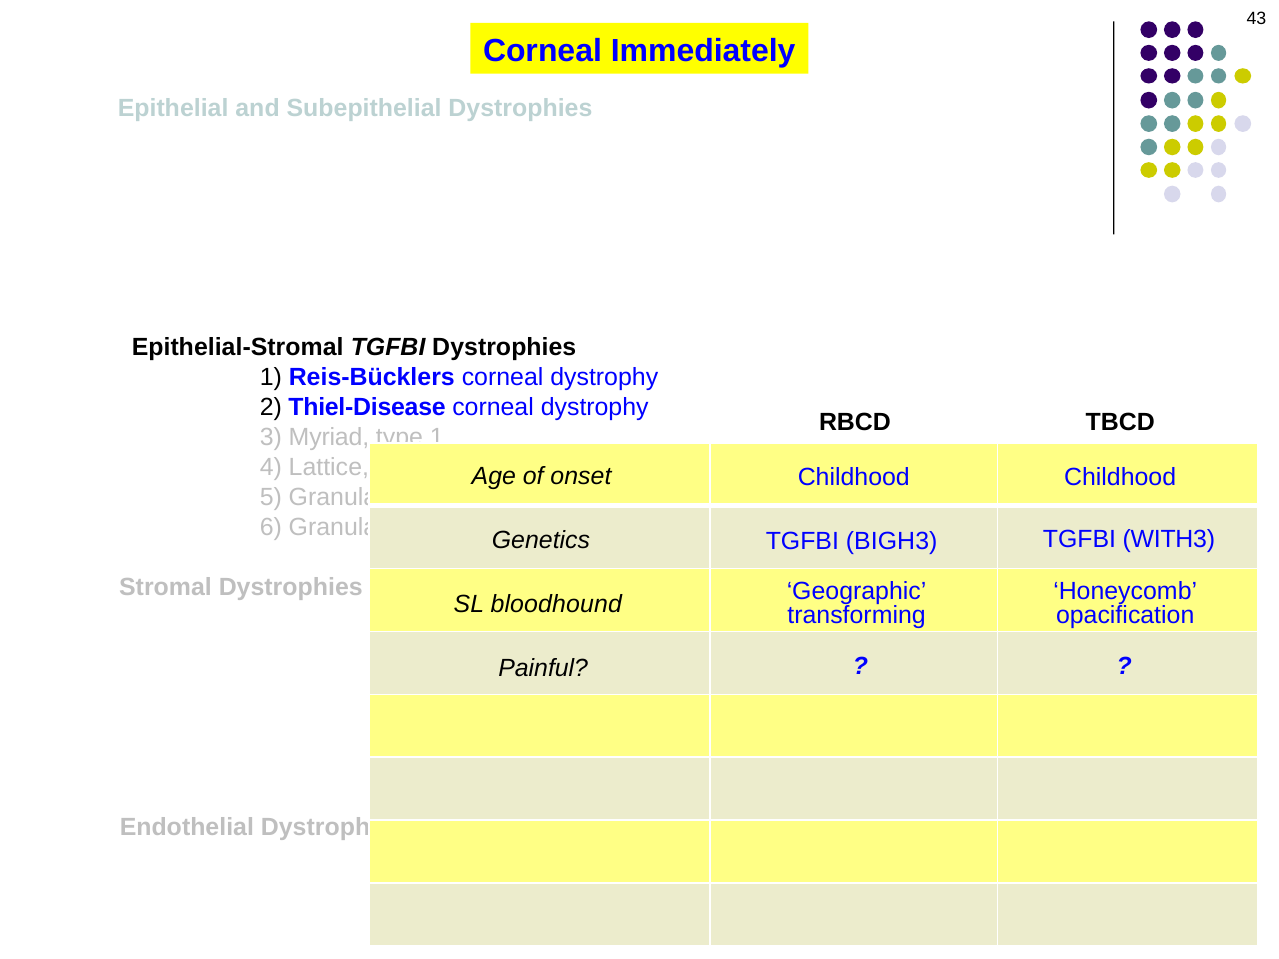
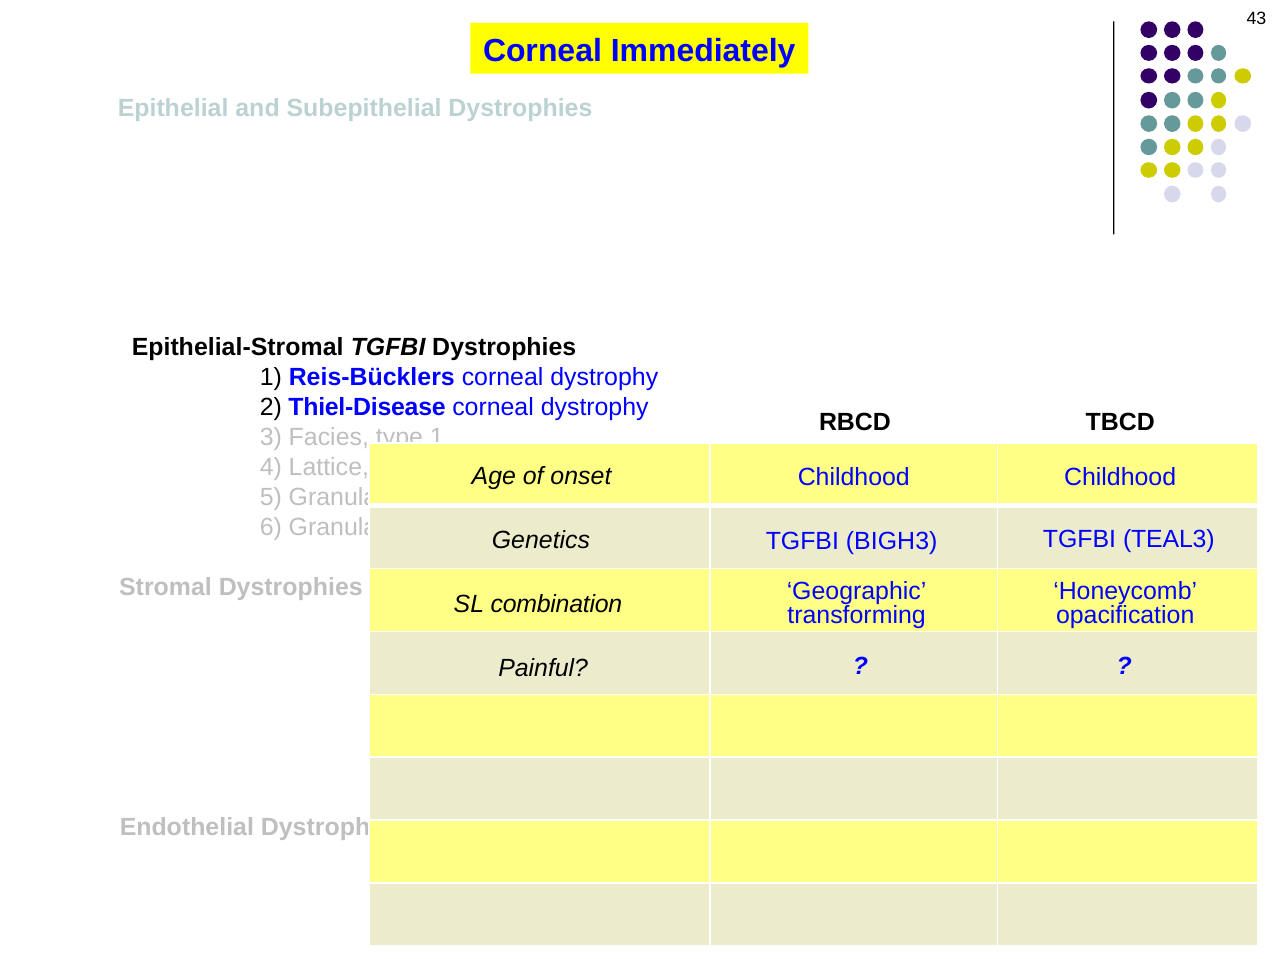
Myriad: Myriad -> Facies
WITH3: WITH3 -> TEAL3
bloodhound: bloodhound -> combination
